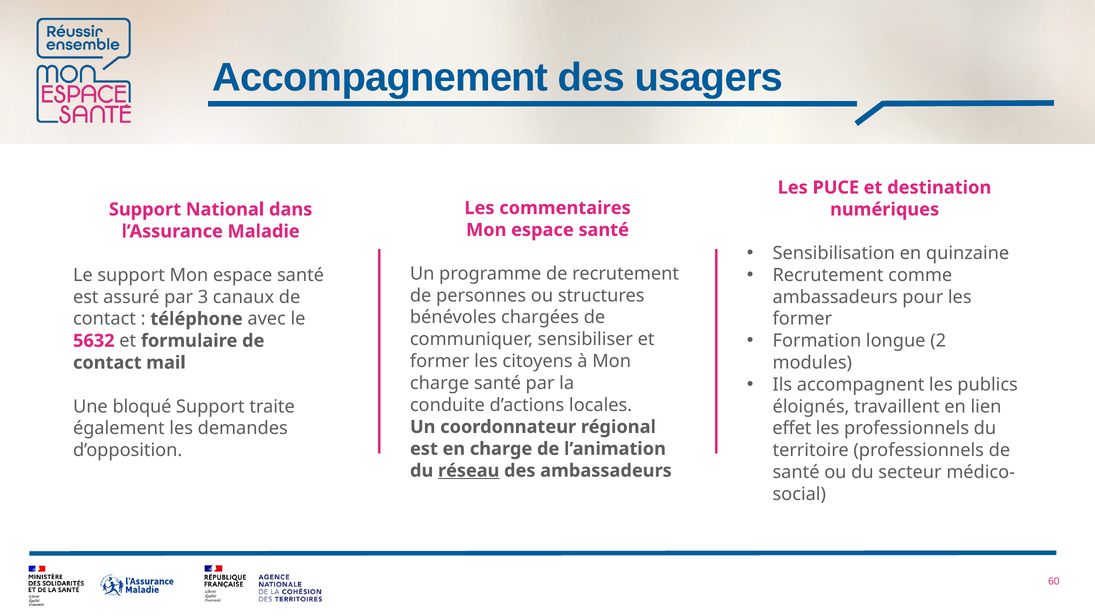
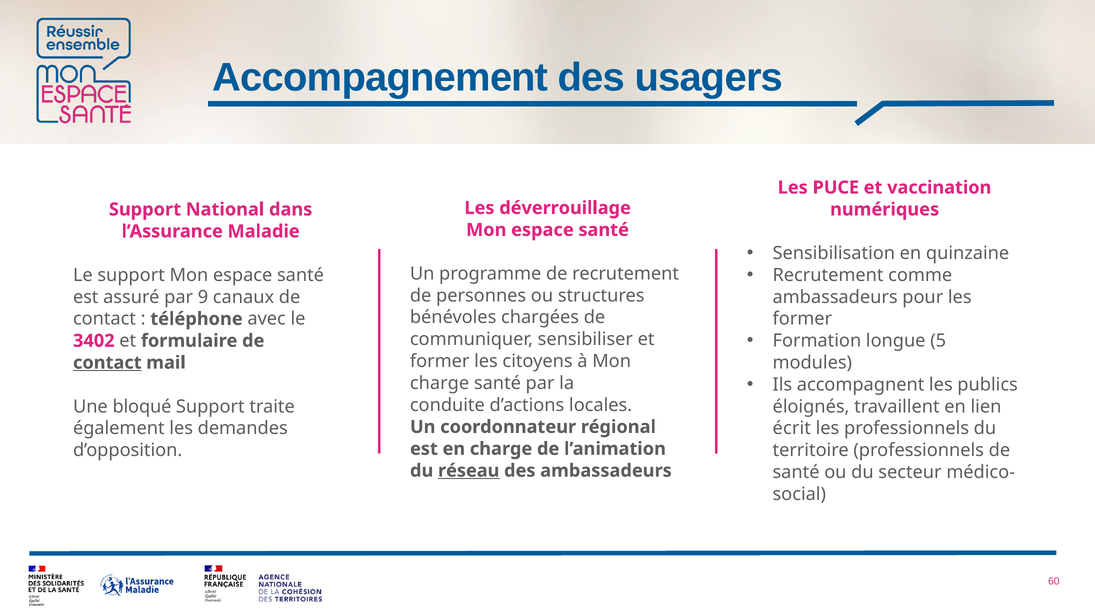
destination: destination -> vaccination
commentaires: commentaires -> déverrouillage
3: 3 -> 9
2: 2 -> 5
5632: 5632 -> 3402
contact at (107, 363) underline: none -> present
effet: effet -> écrit
